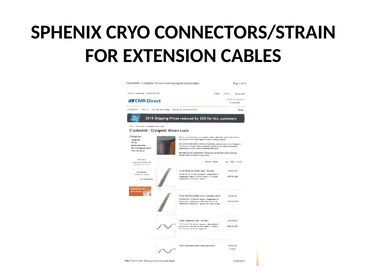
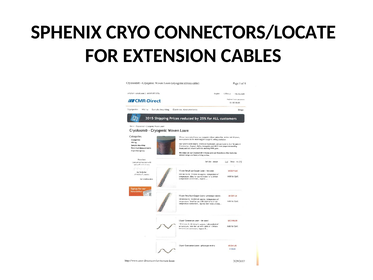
CONNECTORS/STRAIN: CONNECTORS/STRAIN -> CONNECTORS/LOCATE
